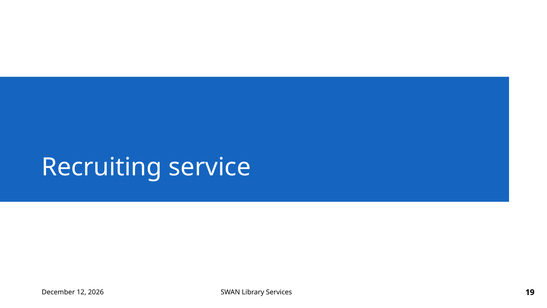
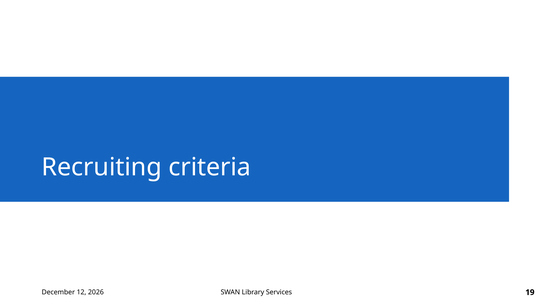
service: service -> criteria
